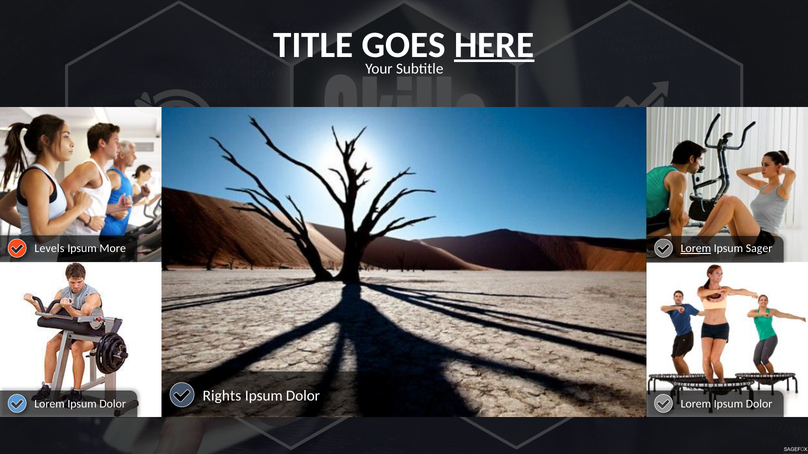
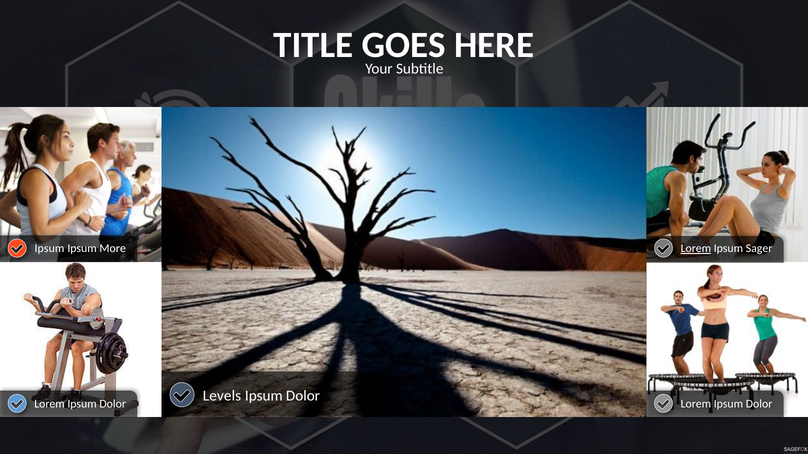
HERE underline: present -> none
Levels at (49, 249): Levels -> Ipsum
Rights: Rights -> Levels
